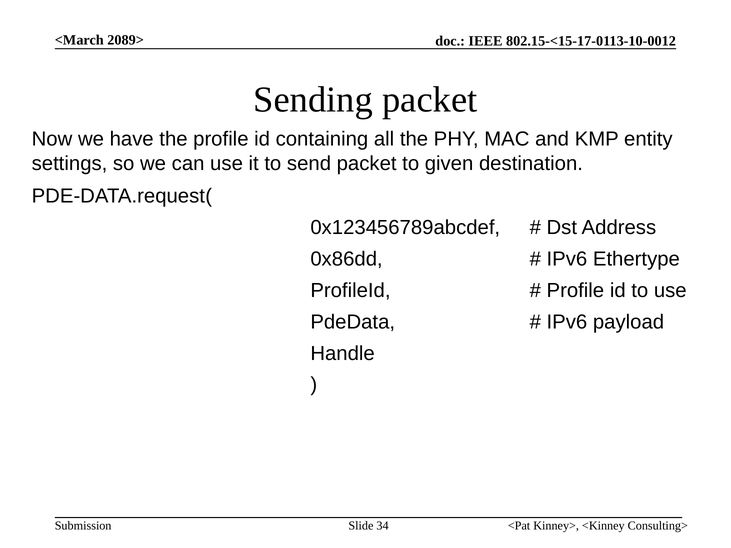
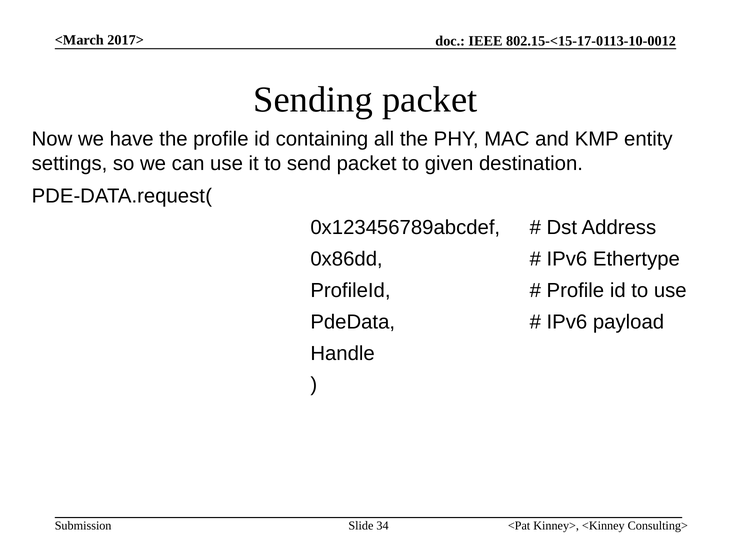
2089>: 2089> -> 2017>
